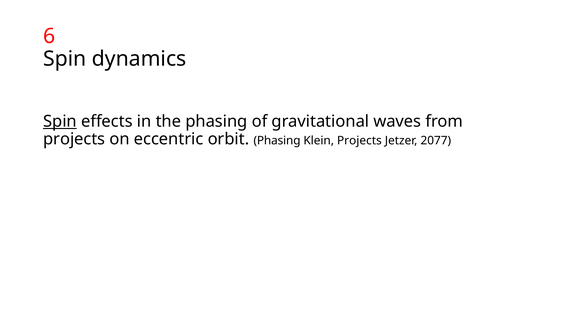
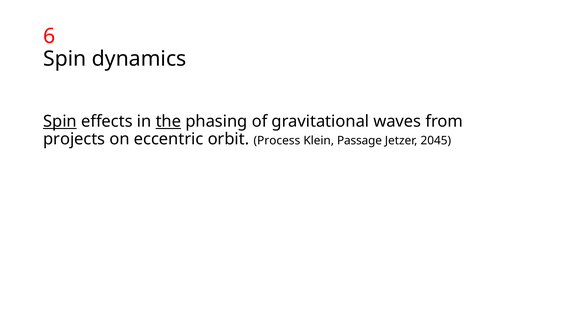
the underline: none -> present
orbit Phasing: Phasing -> Process
Klein Projects: Projects -> Passage
2077: 2077 -> 2045
